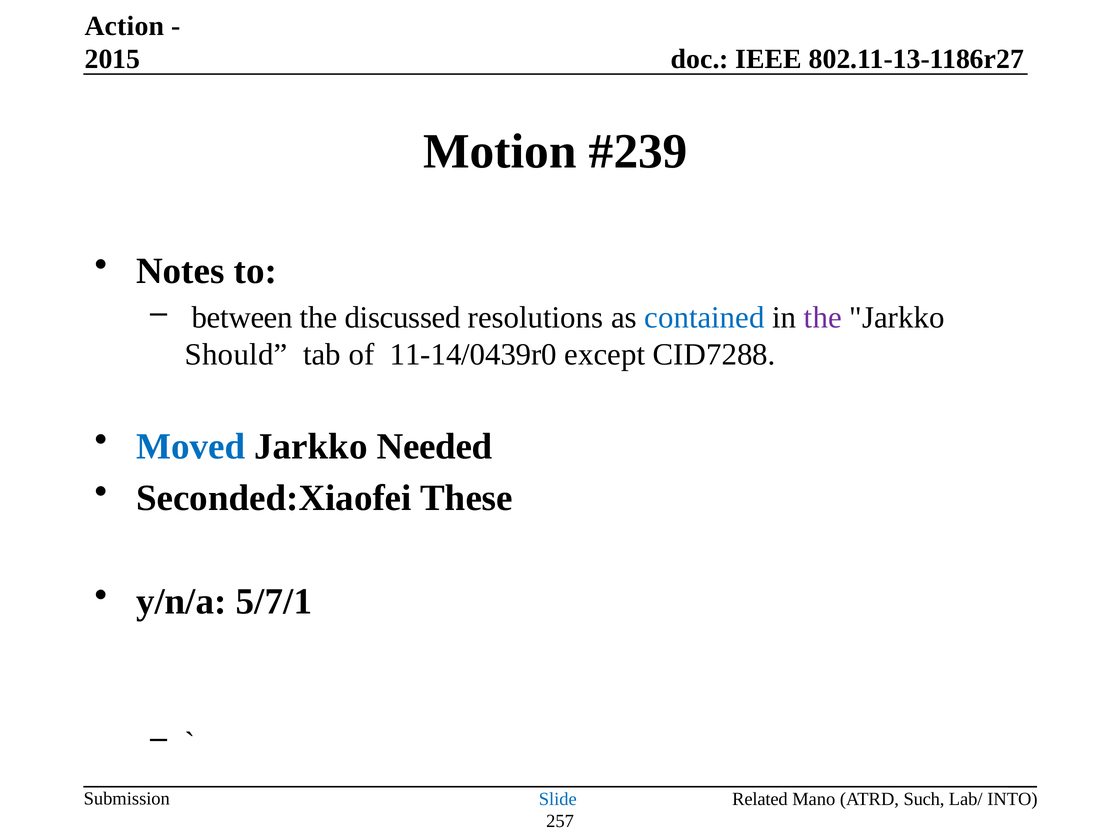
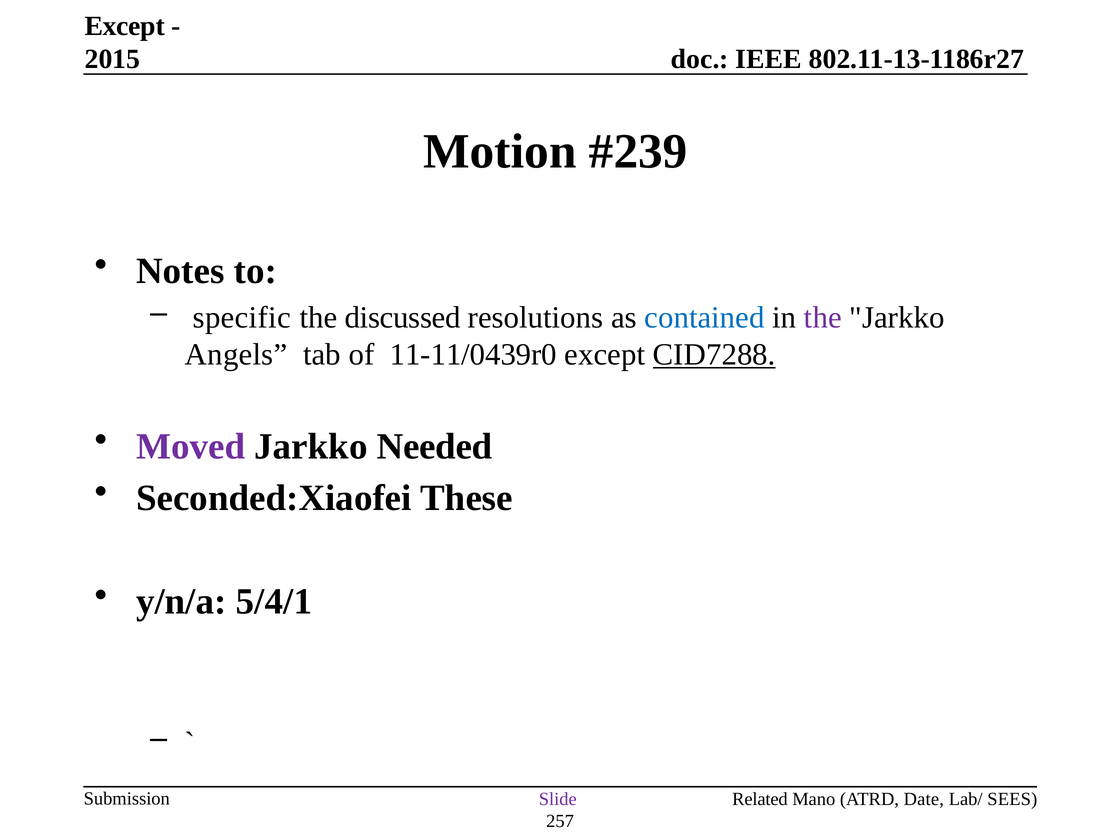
Action at (124, 26): Action -> Except
between: between -> specific
Should: Should -> Angels
11-14/0439r0: 11-14/0439r0 -> 11-11/0439r0
CID7288 underline: none -> present
Moved colour: blue -> purple
5/7/1: 5/7/1 -> 5/4/1
Such: Such -> Date
INTO: INTO -> SEES
Slide colour: blue -> purple
